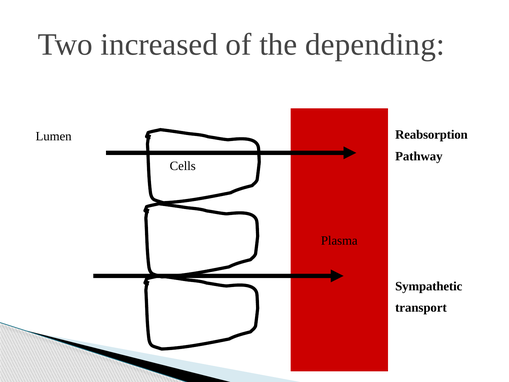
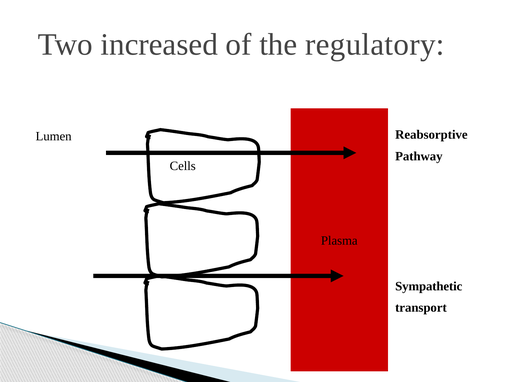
depending: depending -> regulatory
Reabsorption: Reabsorption -> Reabsorptive
